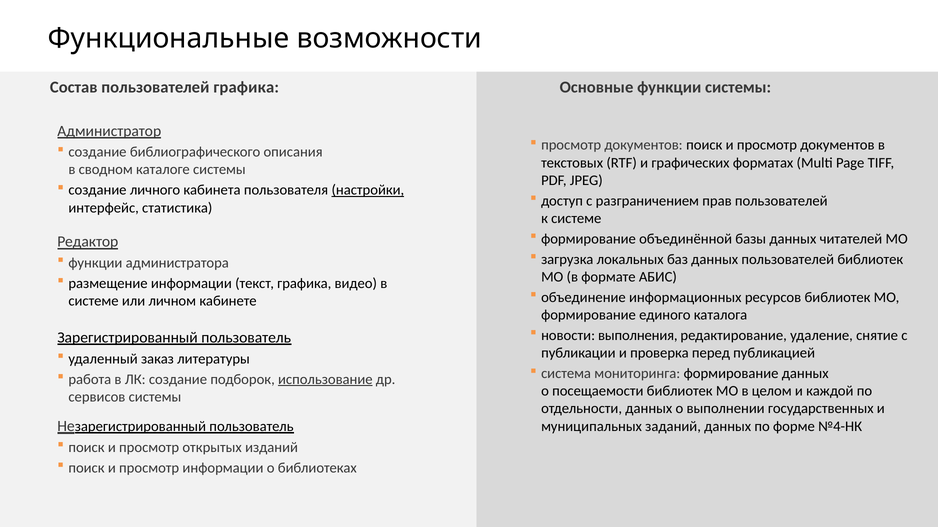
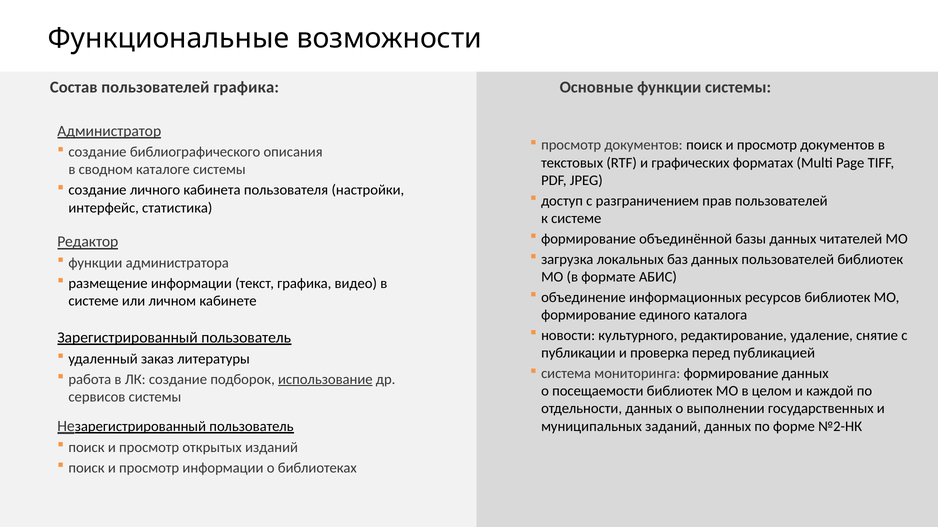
настройки underline: present -> none
выполнения: выполнения -> культурного
№4-НК: №4-НК -> №2-НК
